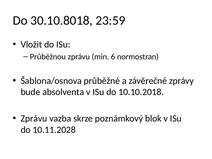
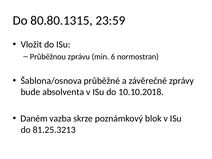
30.10.8018: 30.10.8018 -> 80.80.1315
Zprávu at (34, 118): Zprávu -> Daném
10.11.2028: 10.11.2028 -> 81.25.3213
